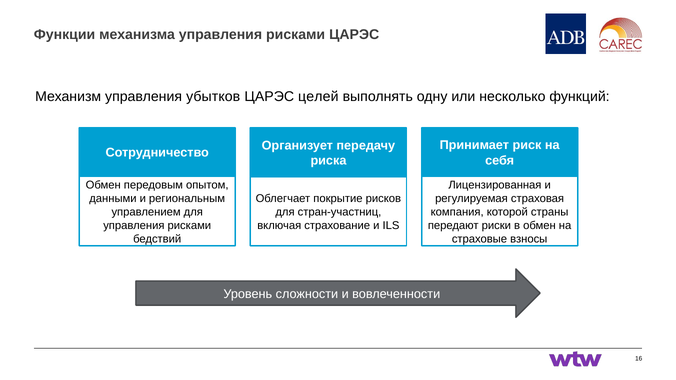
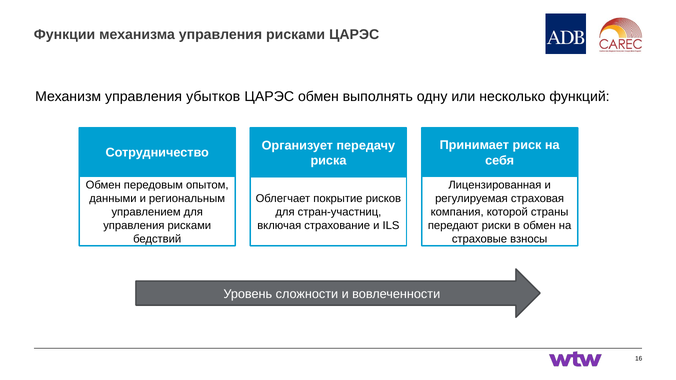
ЦАРЭС целей: целей -> обмен
